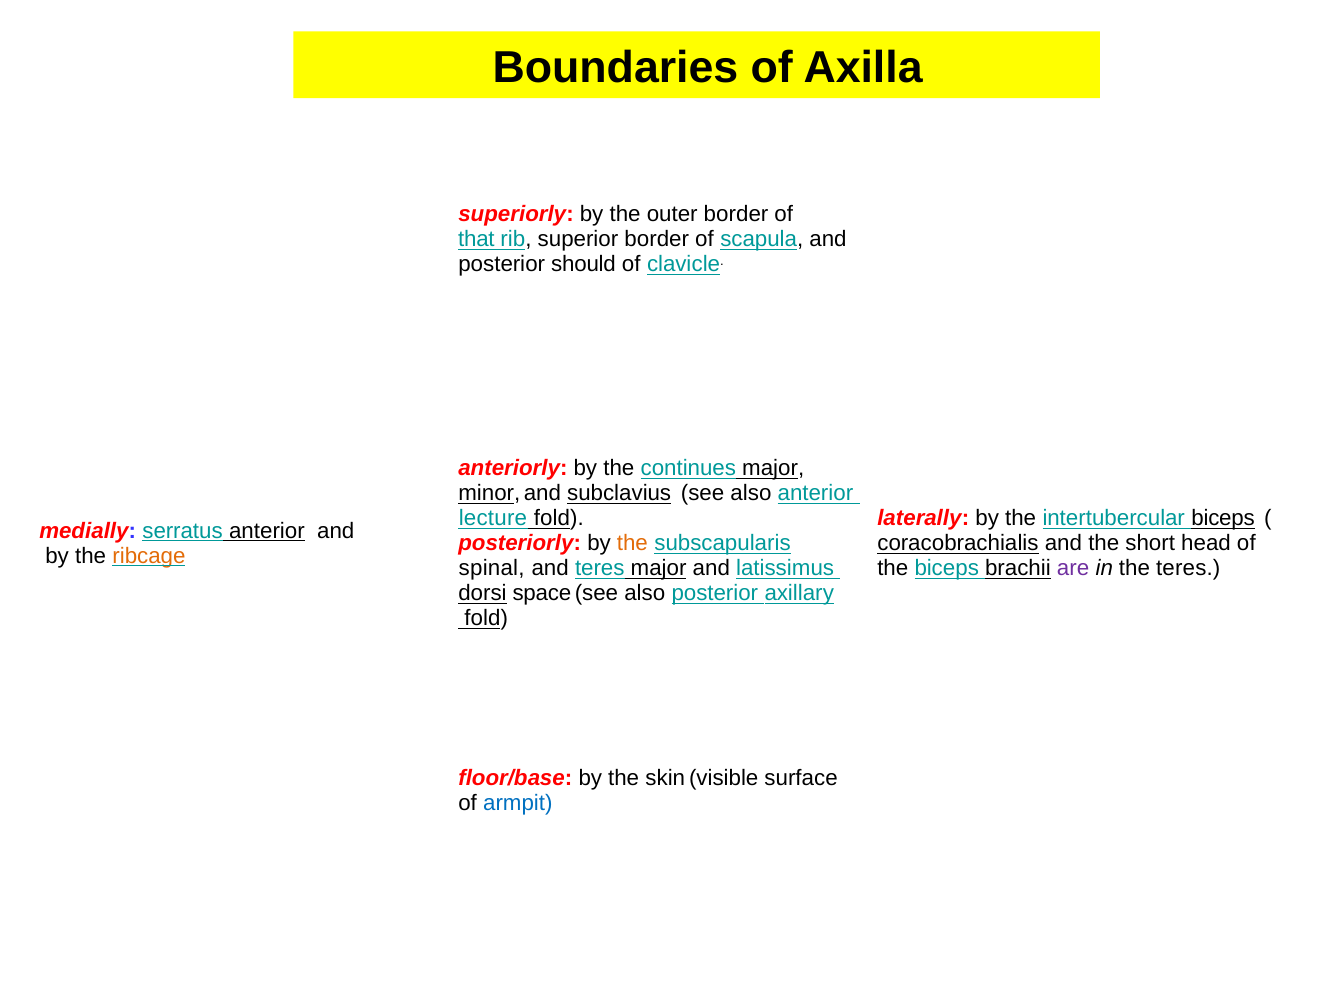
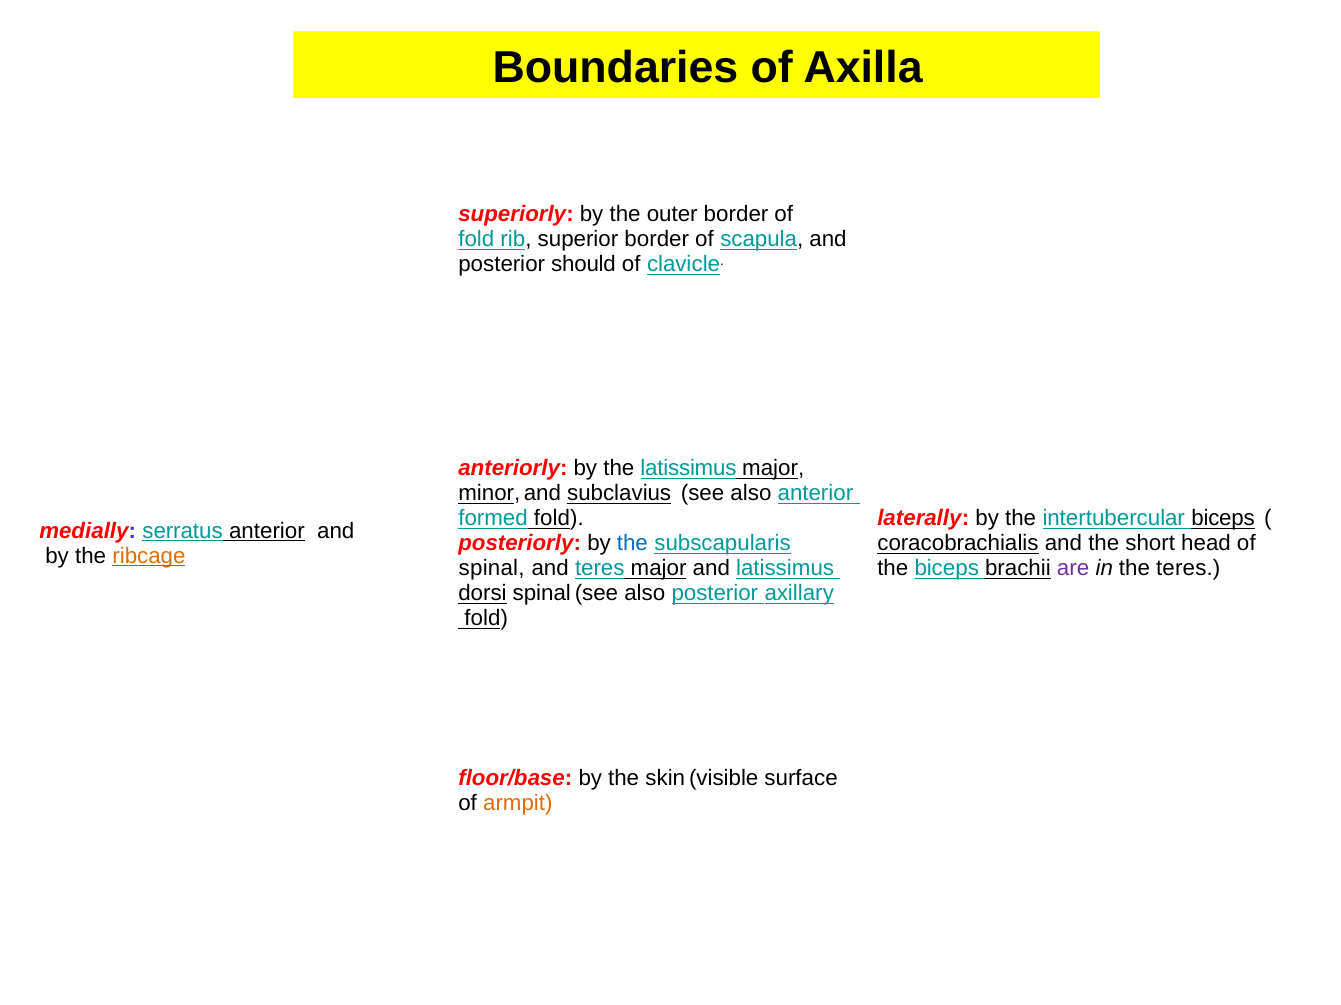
that at (476, 240): that -> fold
the continues: continues -> latissimus
lecture: lecture -> formed
the at (632, 544) colour: orange -> blue
dorsi space: space -> spinal
armpit colour: blue -> orange
